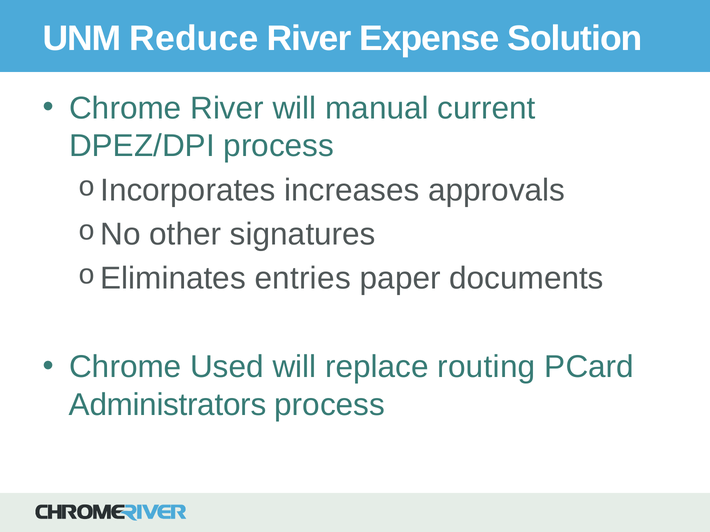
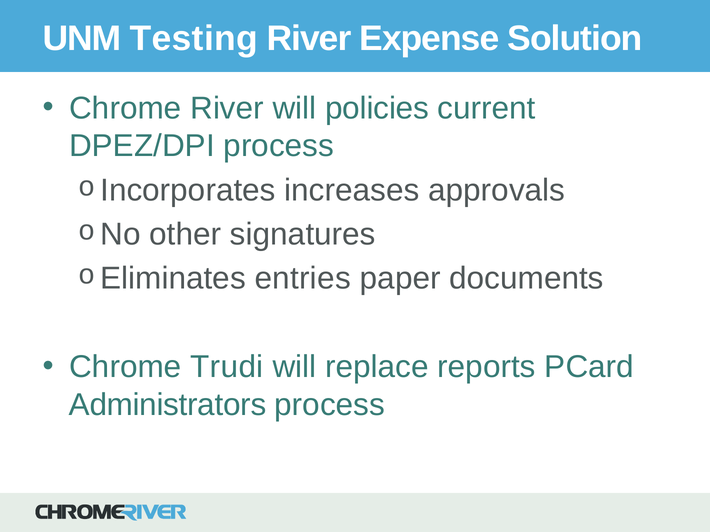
Reduce: Reduce -> Testing
manual: manual -> policies
Used: Used -> Trudi
routing: routing -> reports
